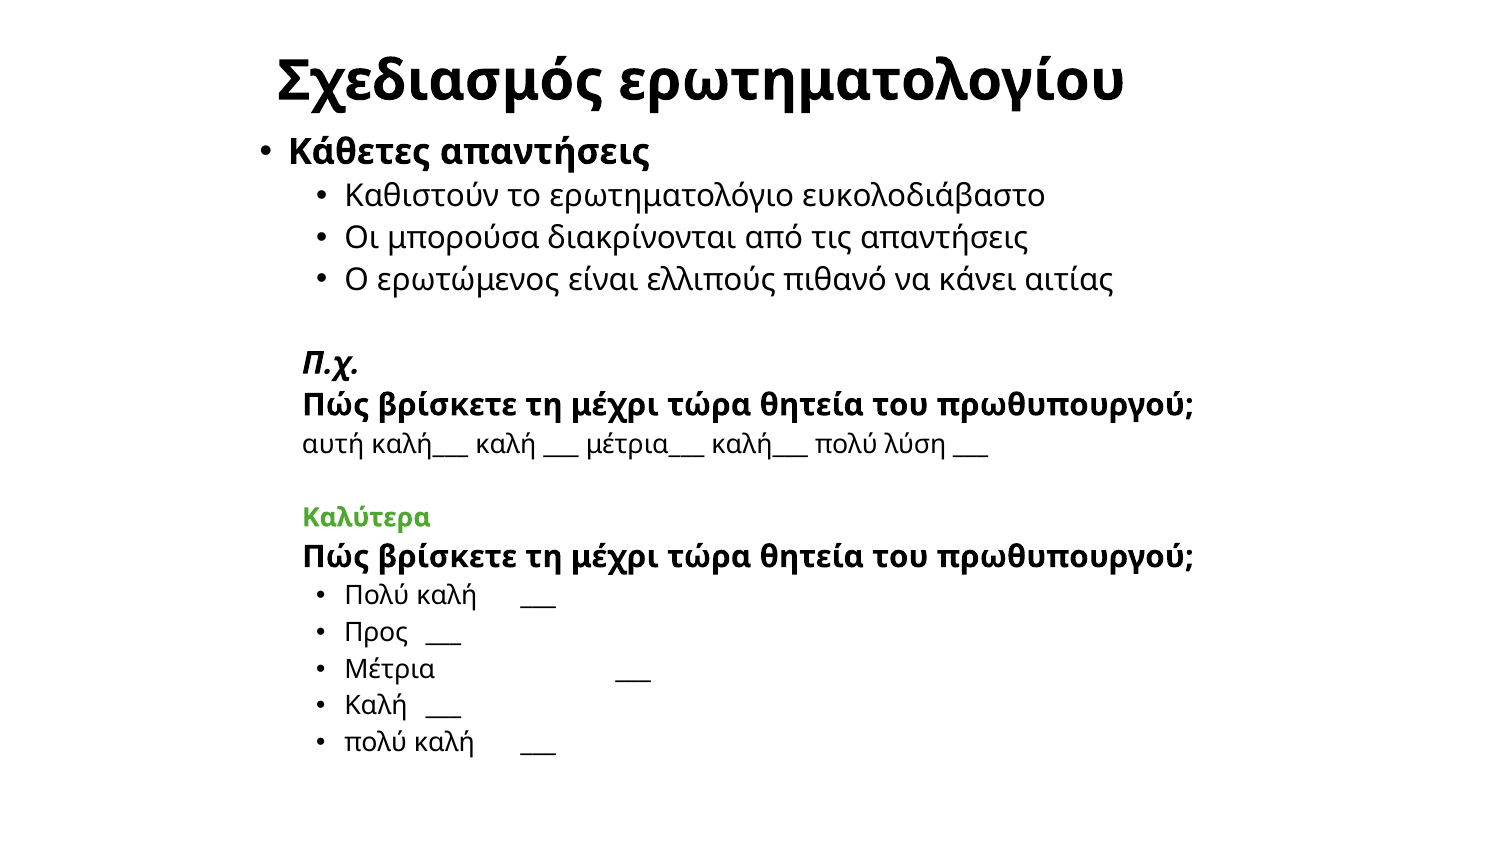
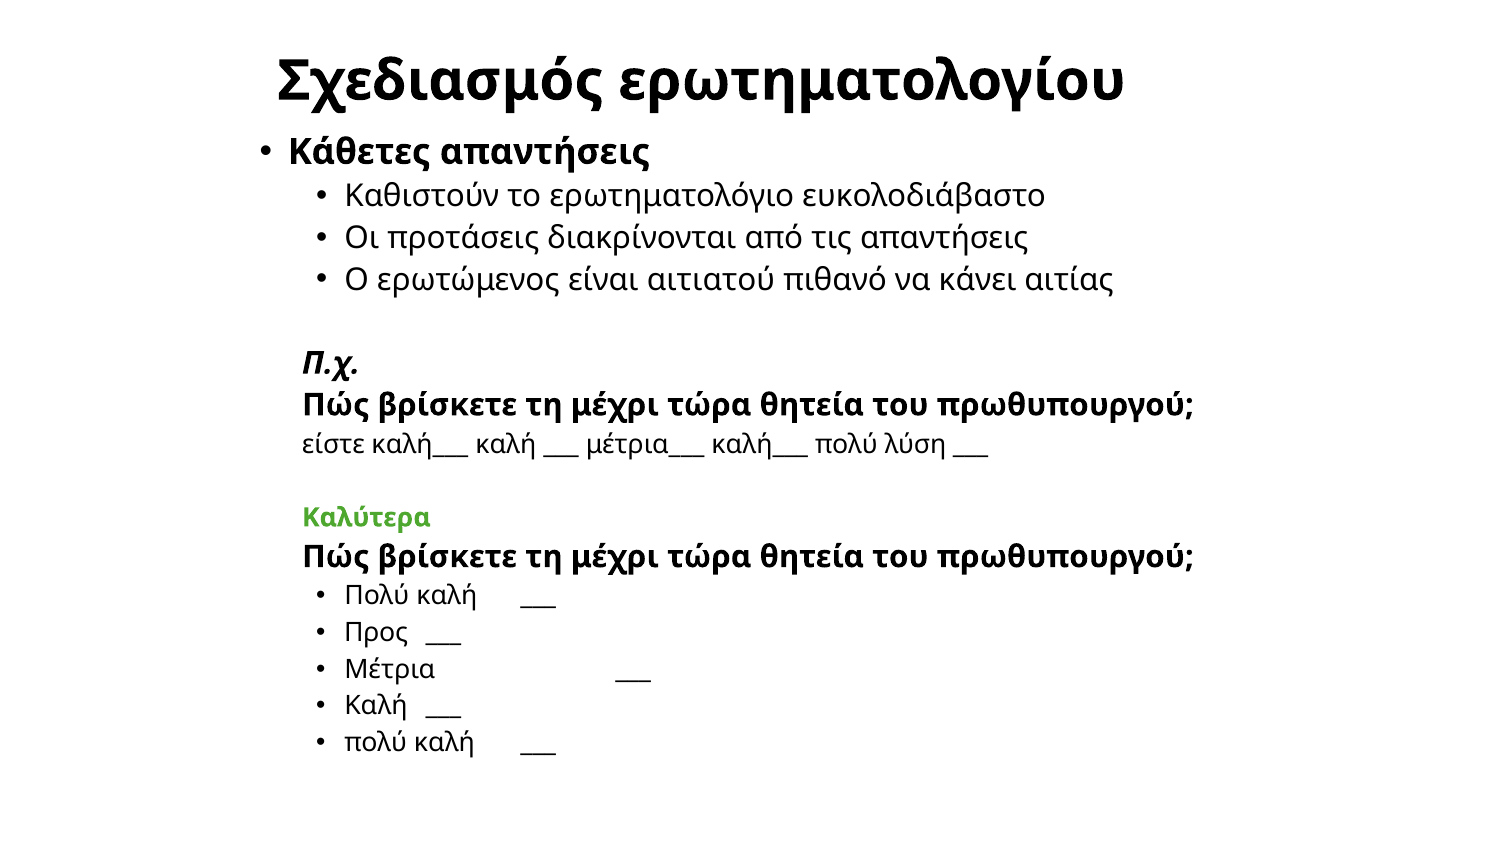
μπορούσα: μπορούσα -> προτάσεις
ελλιπούς: ελλιπούς -> αιτιατού
αυτή: αυτή -> είστε
